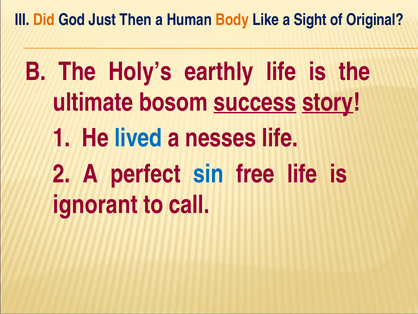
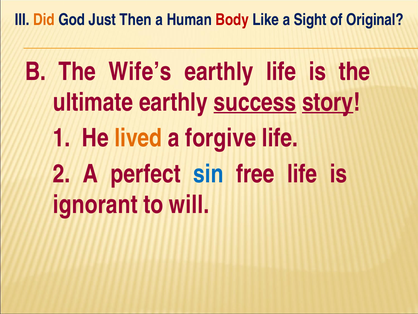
Body colour: orange -> red
Holy’s: Holy’s -> Wife’s
ultimate bosom: bosom -> earthly
lived colour: blue -> orange
nesses: nesses -> forgive
call: call -> will
